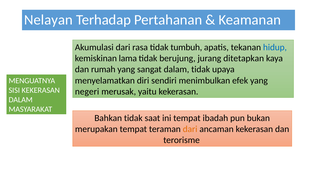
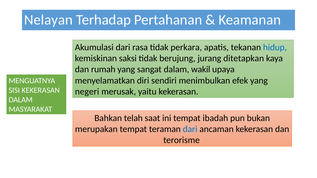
tumbuh: tumbuh -> perkara
lama: lama -> saksi
dalam tidak: tidak -> wakil
Bahkan tidak: tidak -> telah
dari at (190, 129) colour: orange -> blue
